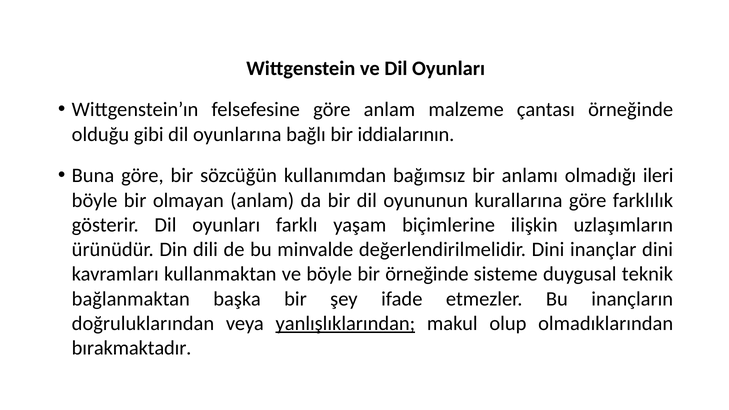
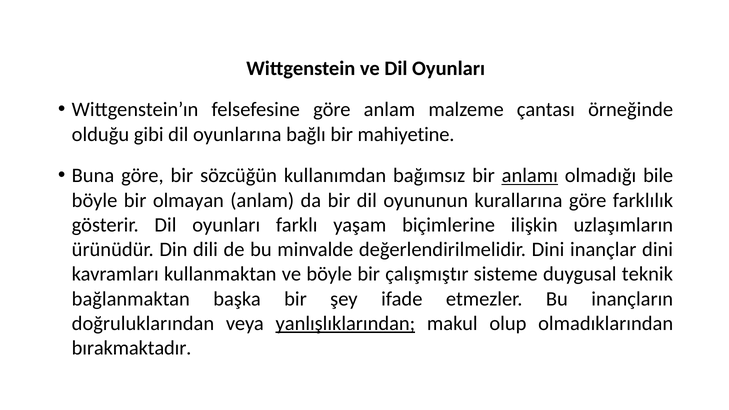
iddialarının: iddialarının -> mahiyetine
anlamı underline: none -> present
ileri: ileri -> bile
bir örneğinde: örneğinde -> çalışmıştır
